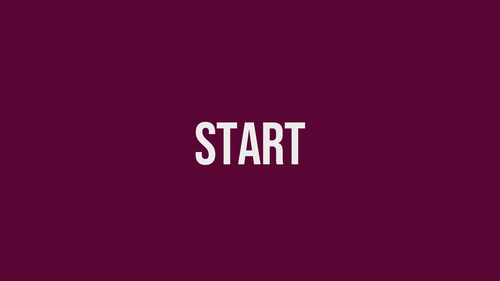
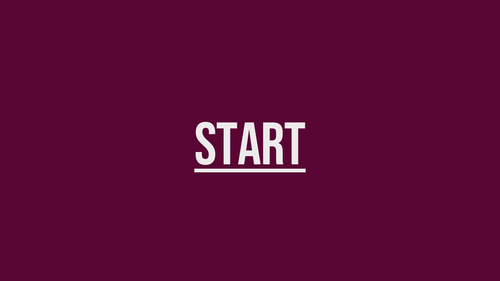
START underline: none -> present
